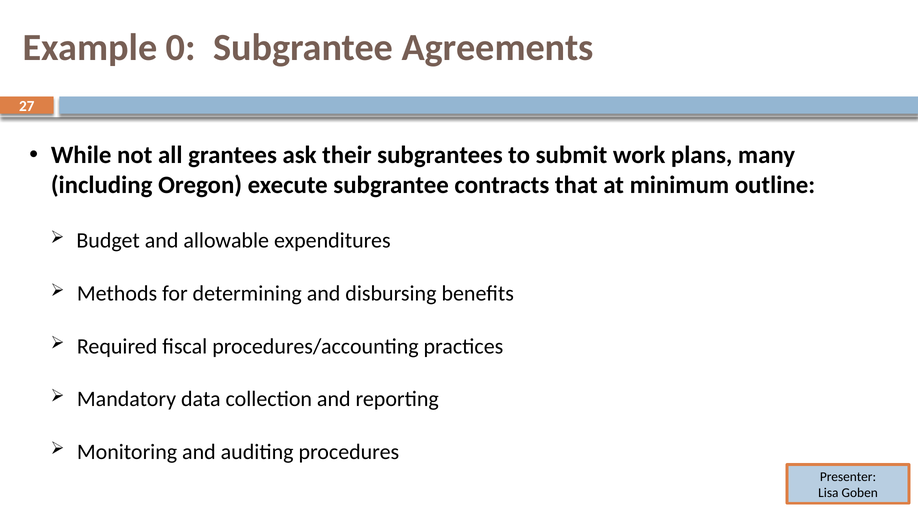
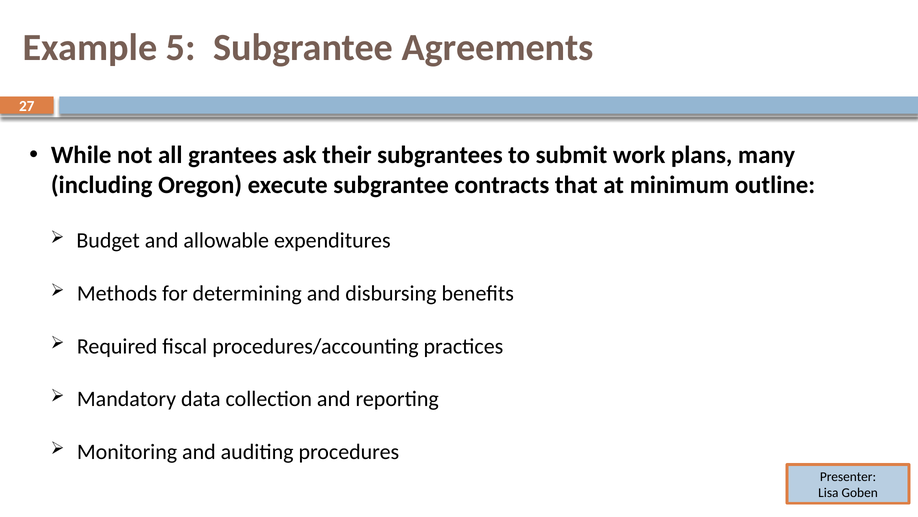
0: 0 -> 5
